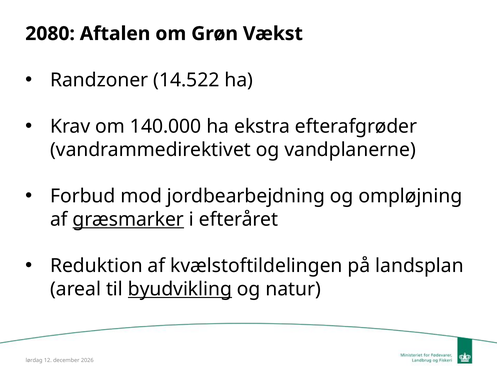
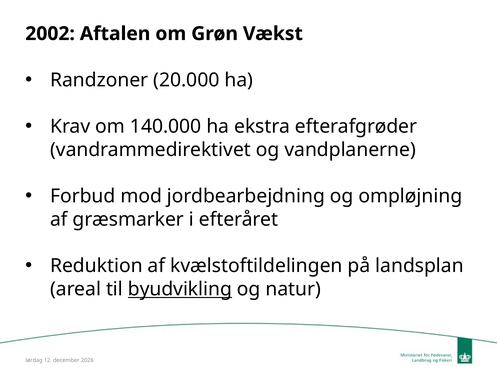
2080: 2080 -> 2002
14.522: 14.522 -> 20.000
græsmarker underline: present -> none
